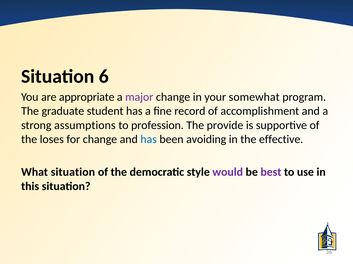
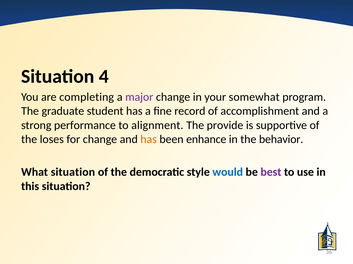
6: 6 -> 4
appropriate: appropriate -> completing
assumptions: assumptions -> performance
profession: profession -> alignment
has at (149, 140) colour: blue -> orange
avoiding: avoiding -> enhance
effective: effective -> behavior
would colour: purple -> blue
